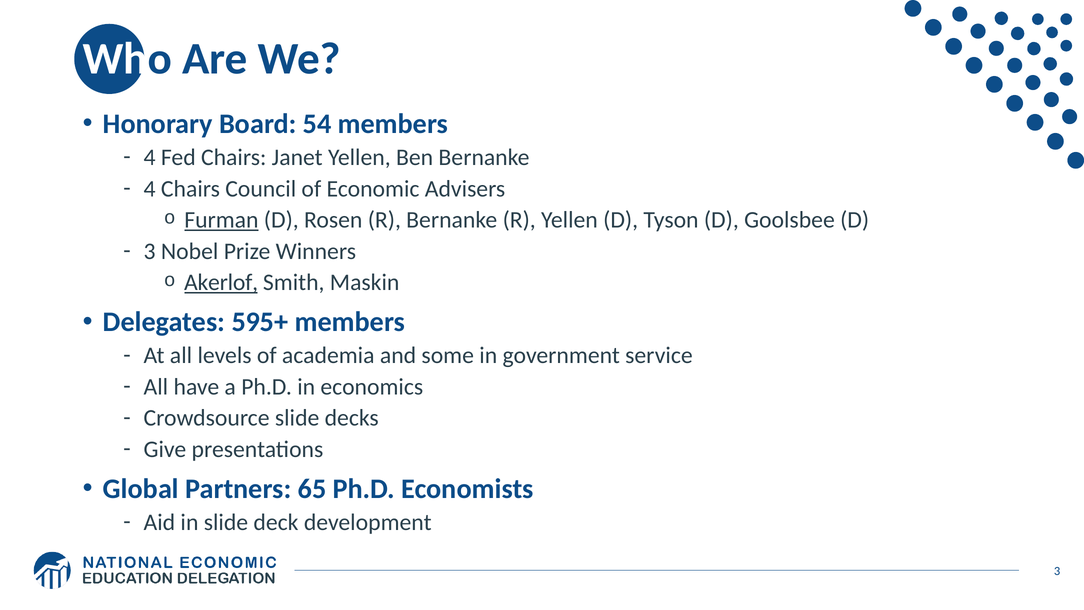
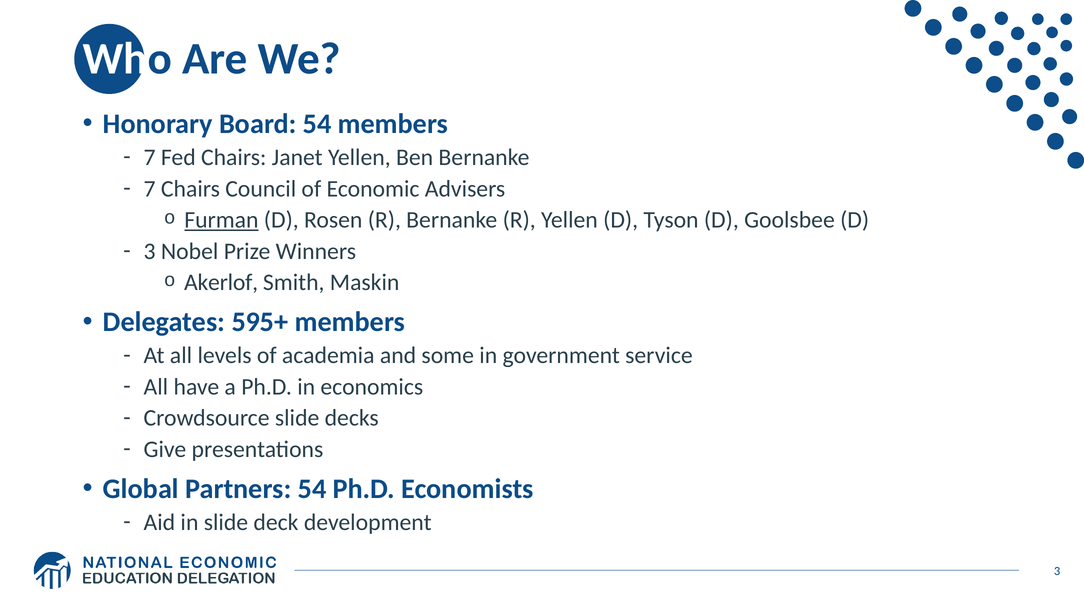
4 at (150, 157): 4 -> 7
4 at (150, 189): 4 -> 7
Akerlof underline: present -> none
Partners 65: 65 -> 54
